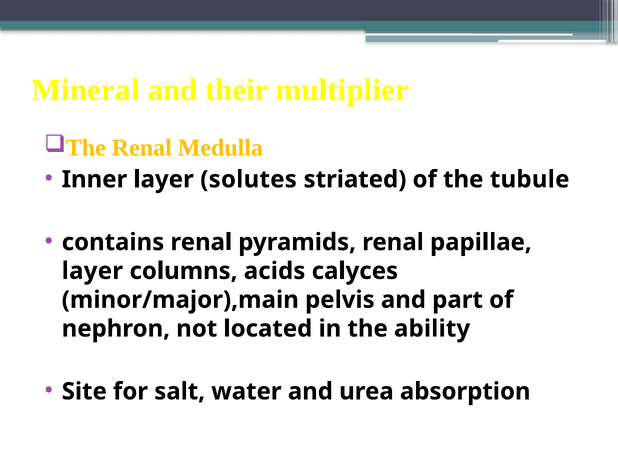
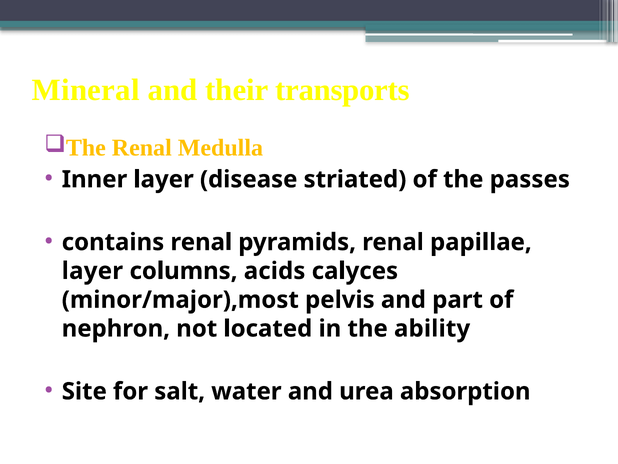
multiplier: multiplier -> transports
solutes: solutes -> disease
tubule: tubule -> passes
minor/major),main: minor/major),main -> minor/major),most
